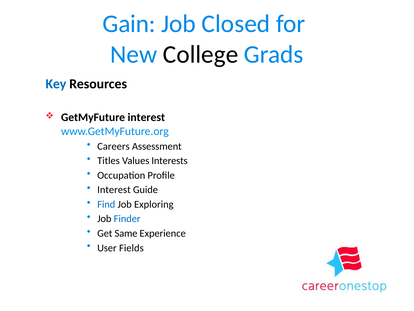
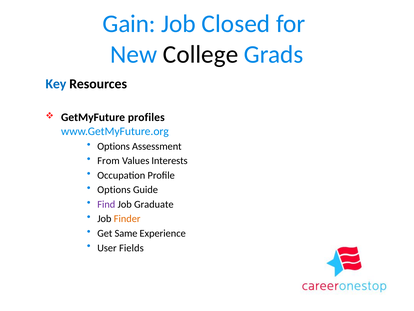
GetMyFuture interest: interest -> profiles
Careers at (113, 146): Careers -> Options
Titles: Titles -> From
Interest at (114, 190): Interest -> Options
Find colour: blue -> purple
Exploring: Exploring -> Graduate
Finder colour: blue -> orange
